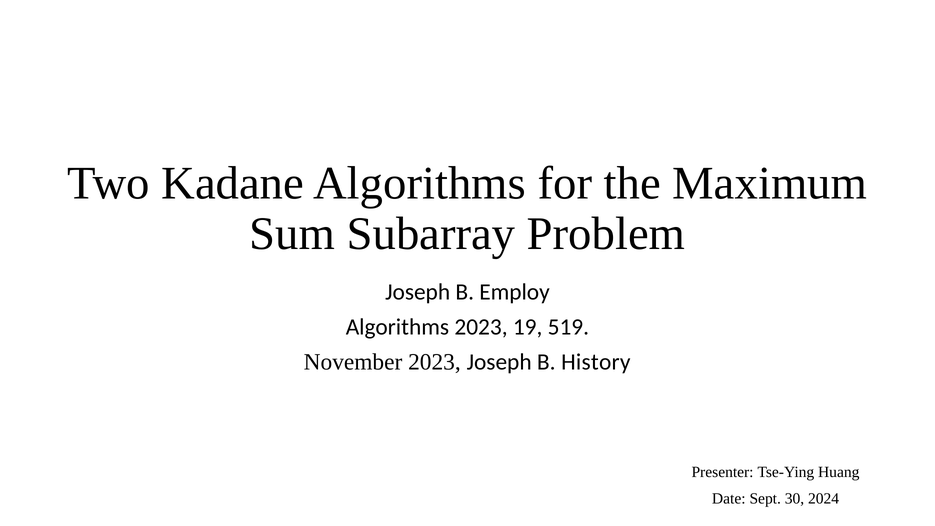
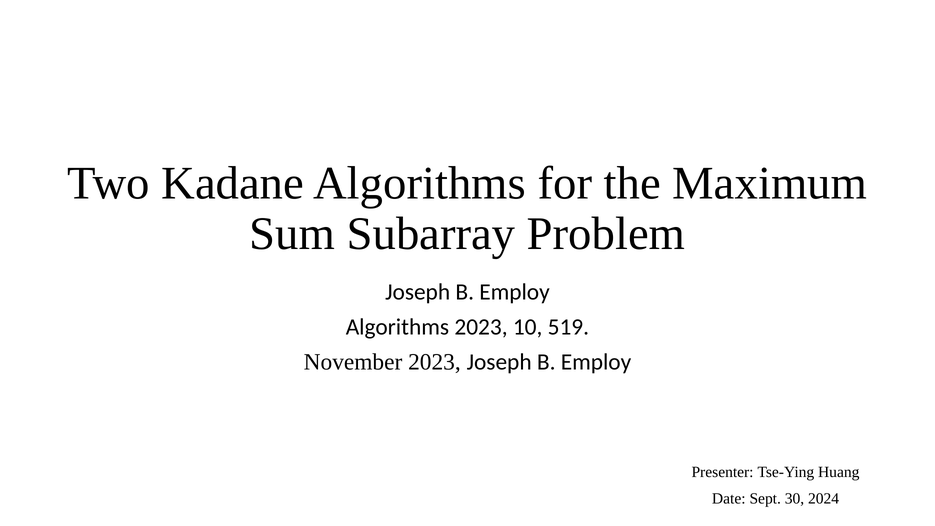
19: 19 -> 10
2023 Joseph B History: History -> Employ
